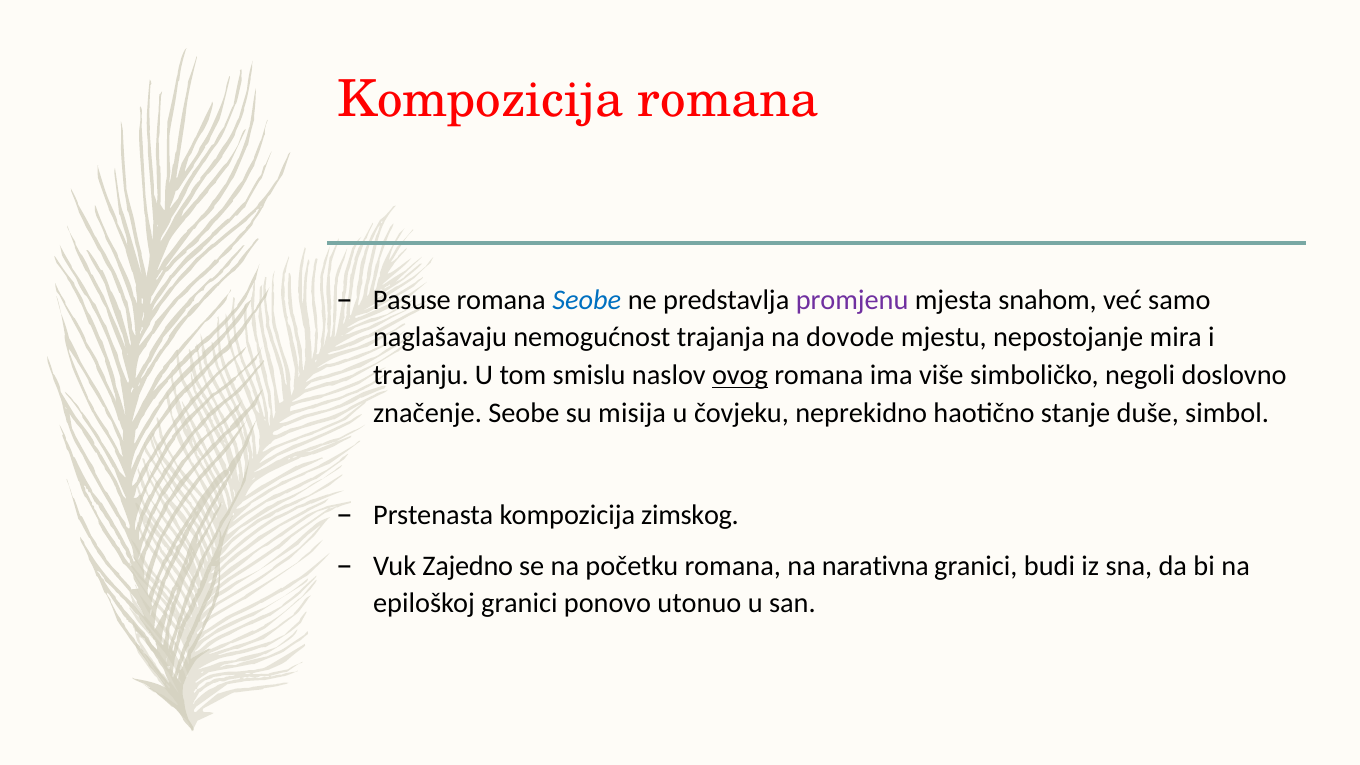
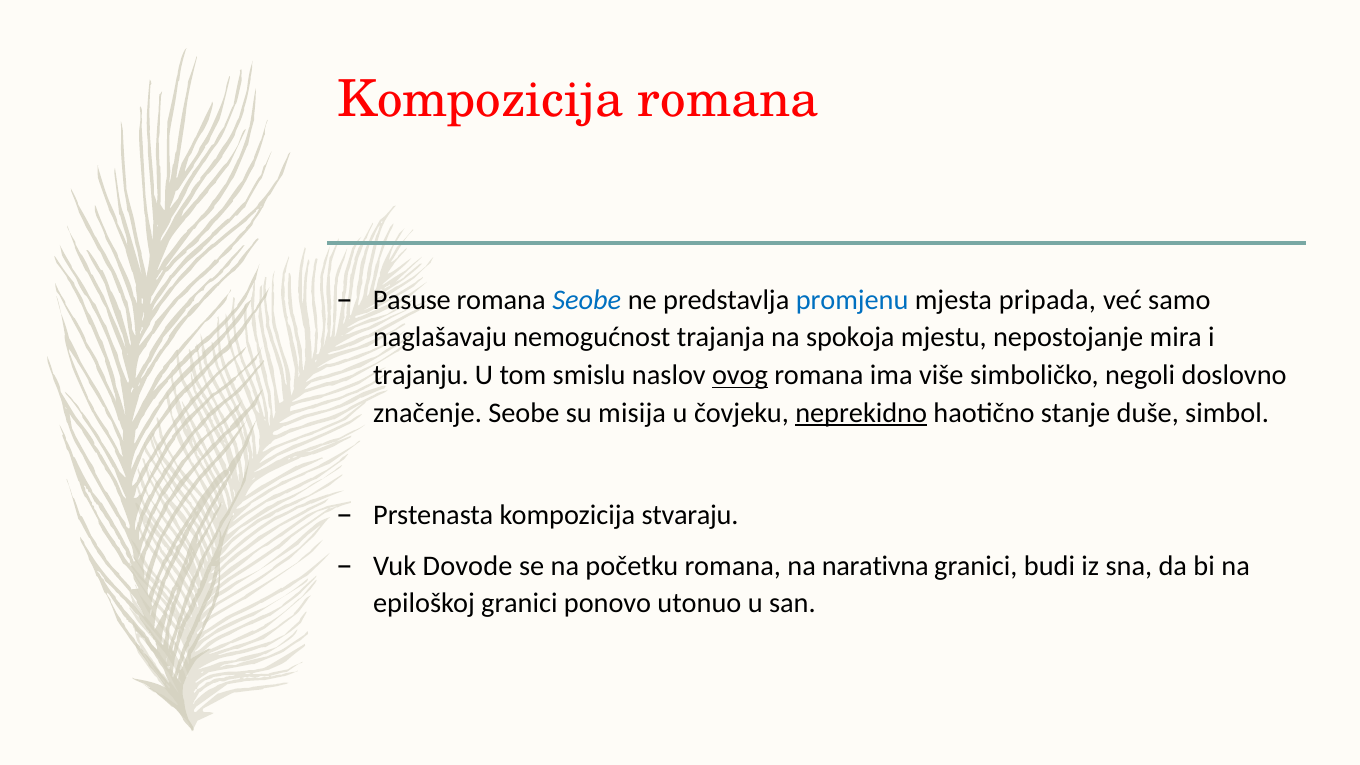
promjenu colour: purple -> blue
snahom: snahom -> pripada
dovode: dovode -> spokoja
neprekidno underline: none -> present
zimskog: zimskog -> stvaraju
Zajedno: Zajedno -> Dovode
